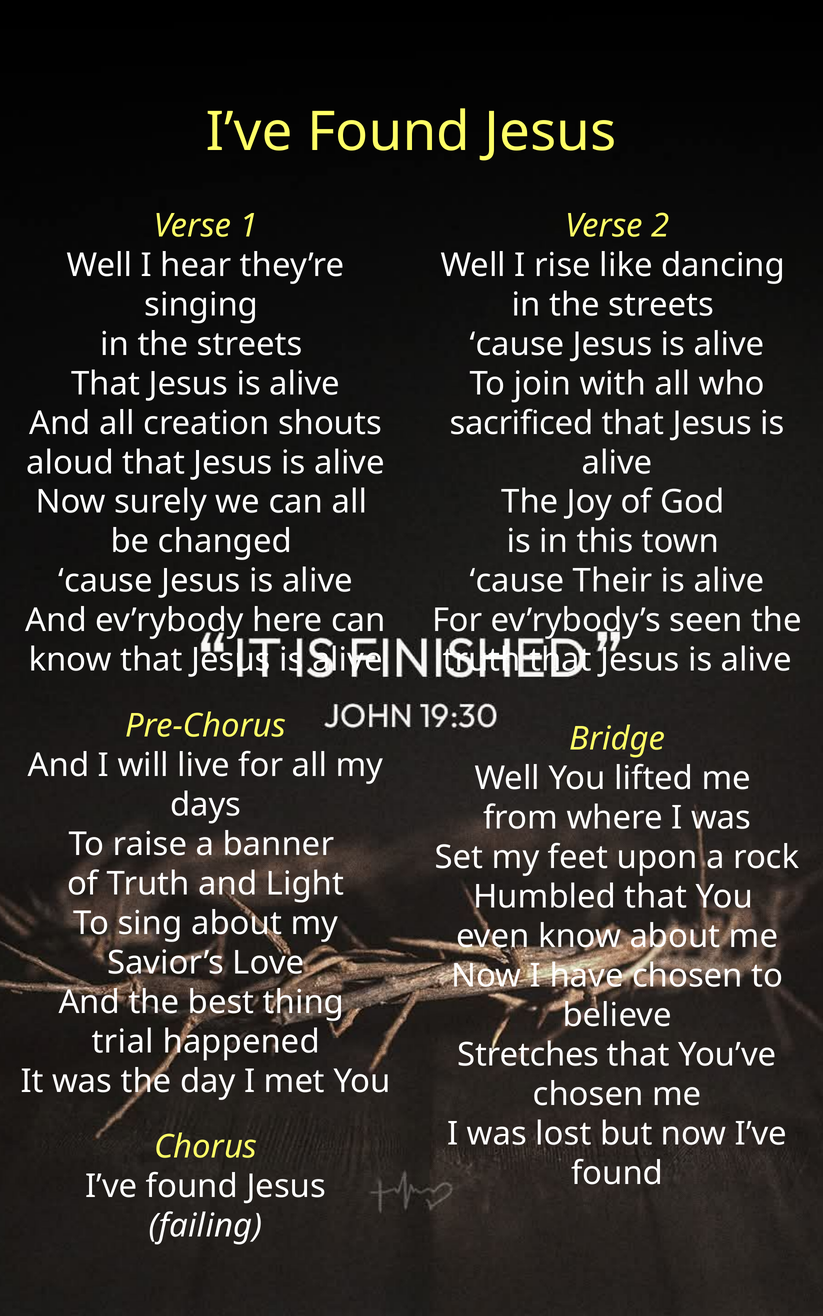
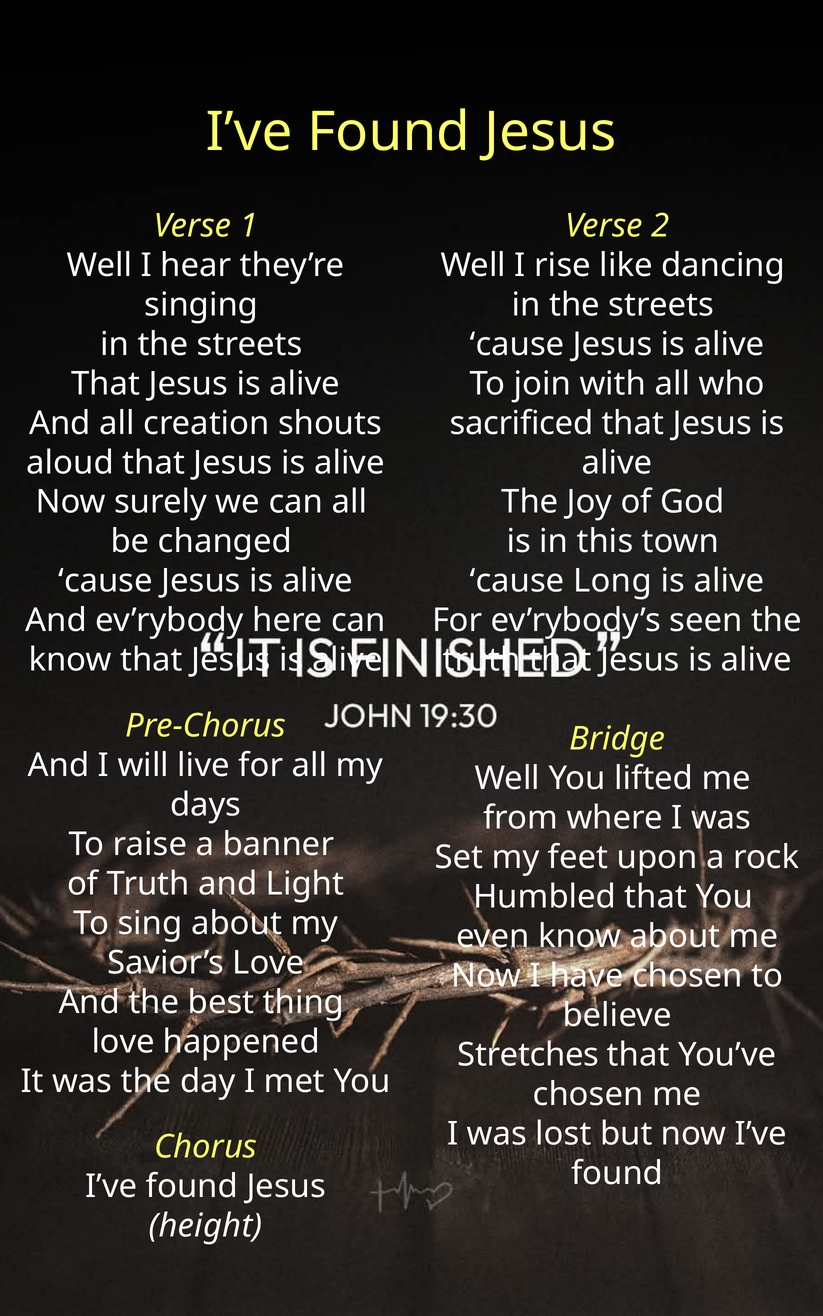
Their: Their -> Long
trial at (123, 1042): trial -> love
failing: failing -> height
